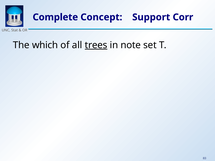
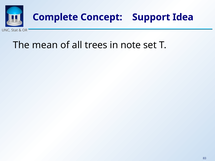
Corr: Corr -> Idea
which: which -> mean
trees underline: present -> none
